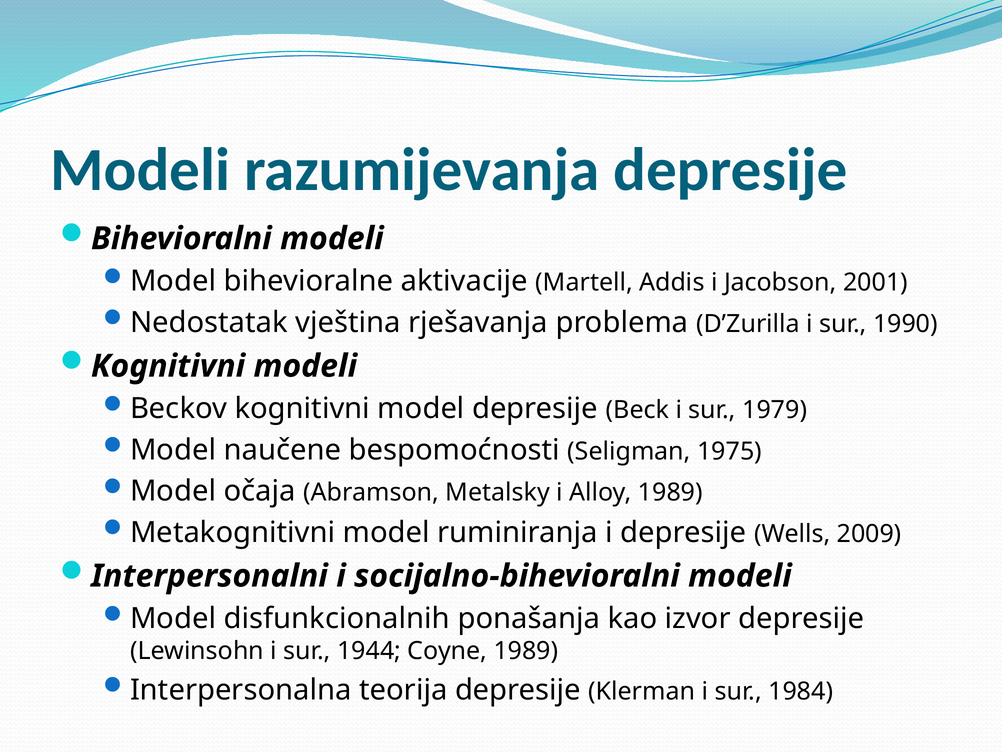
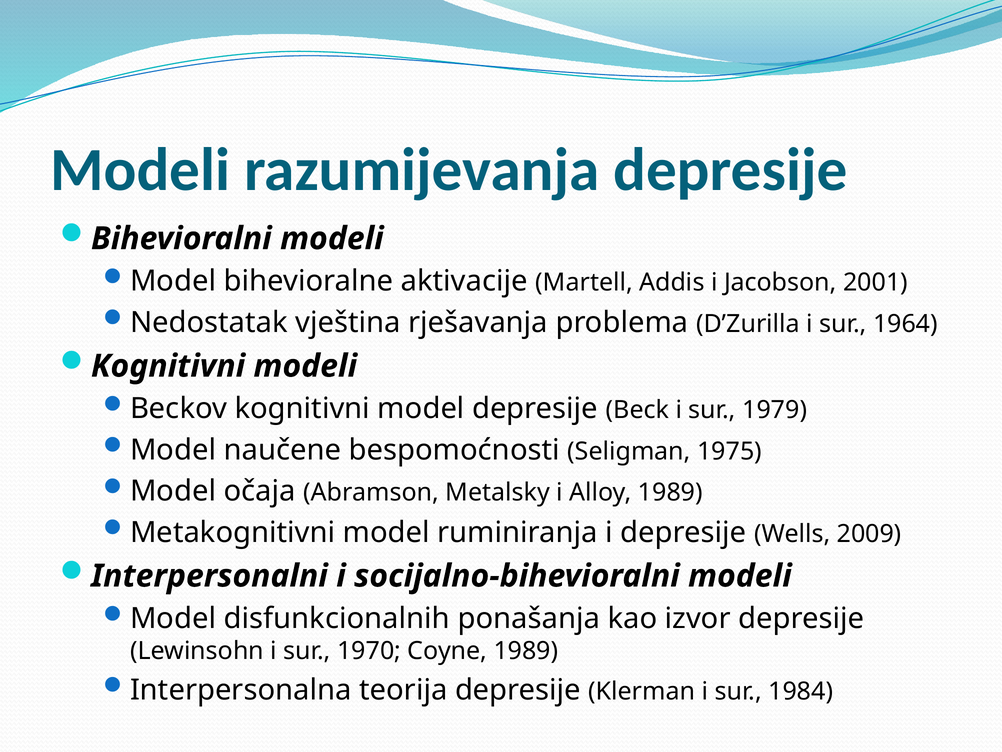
1990: 1990 -> 1964
1944: 1944 -> 1970
